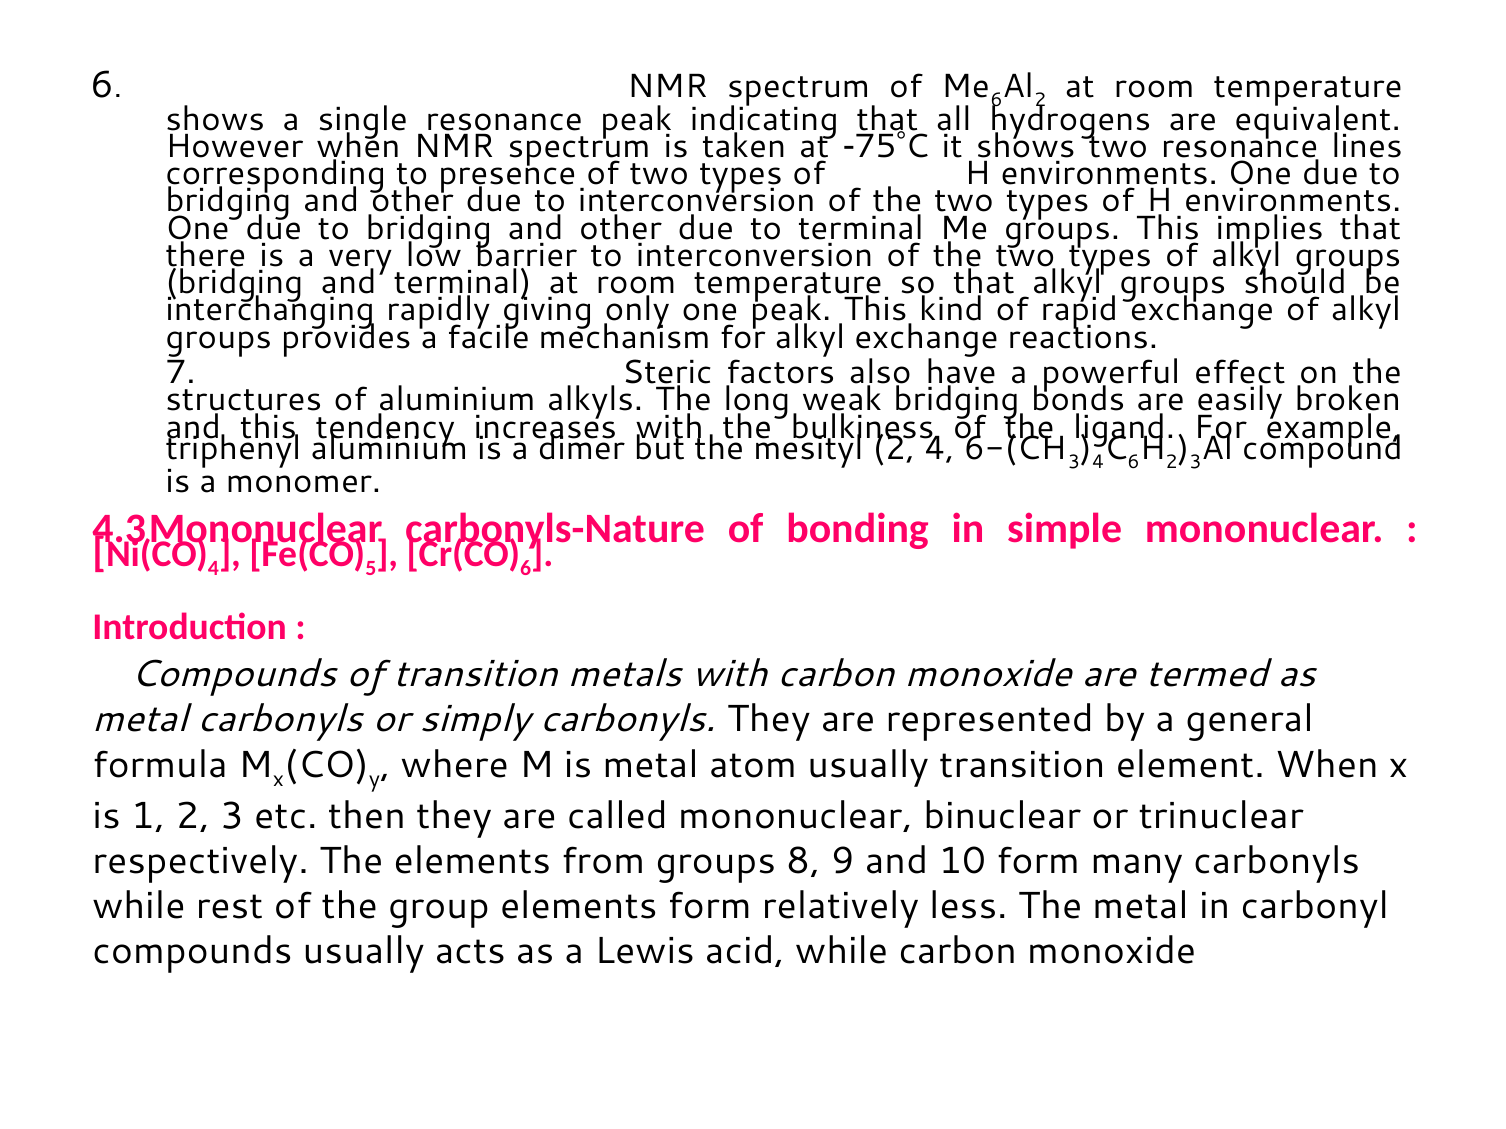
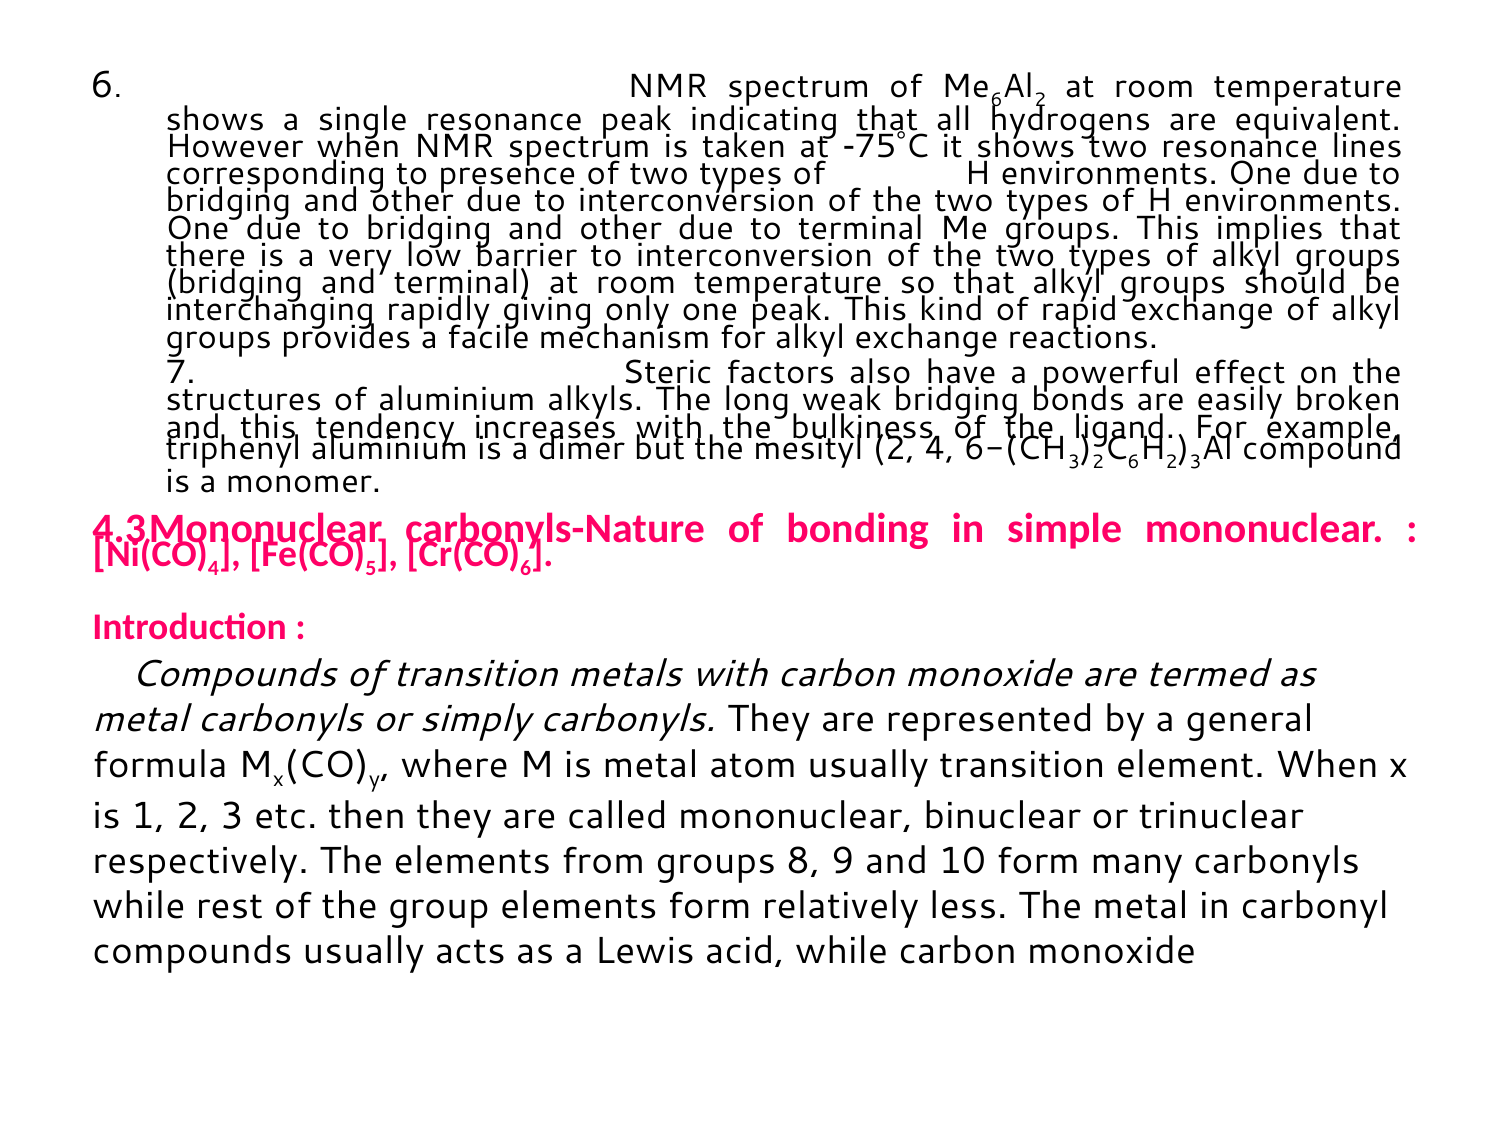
4 at (1098, 462): 4 -> 2
